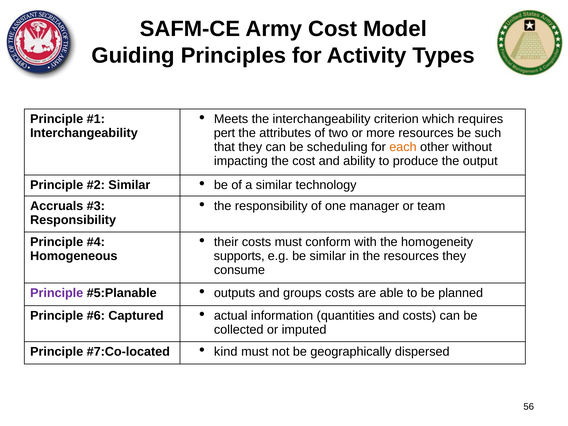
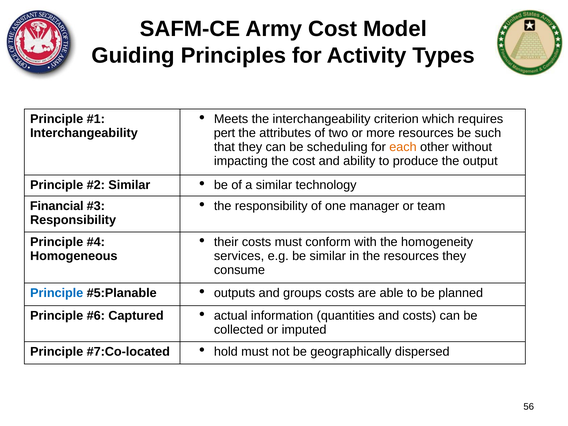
Accruals: Accruals -> Financial
supports: supports -> services
Principle at (57, 293) colour: purple -> blue
kind: kind -> hold
